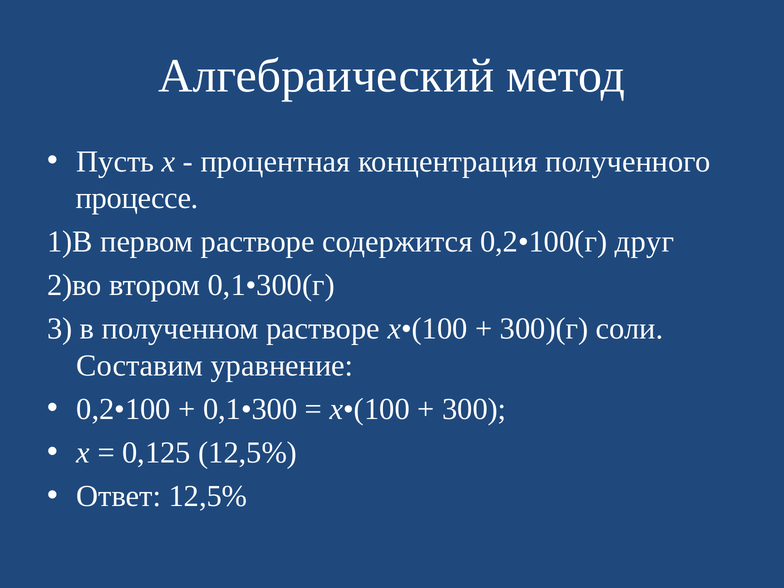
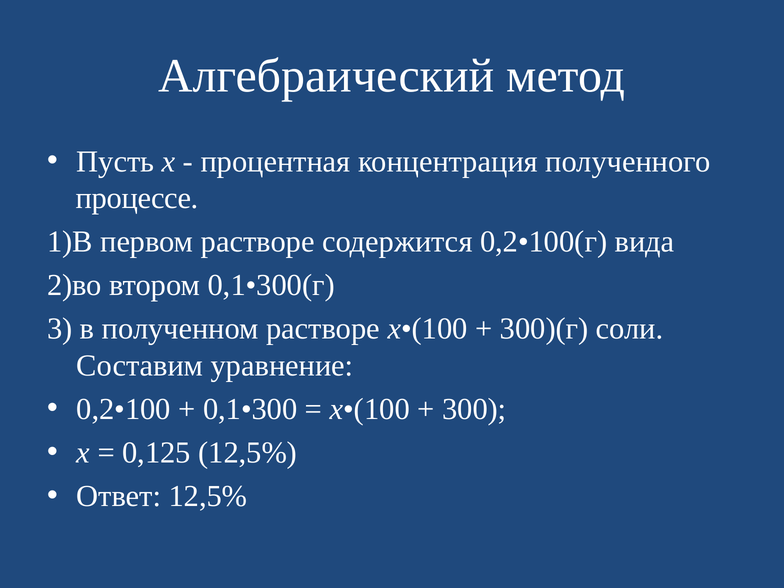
друг: друг -> вида
